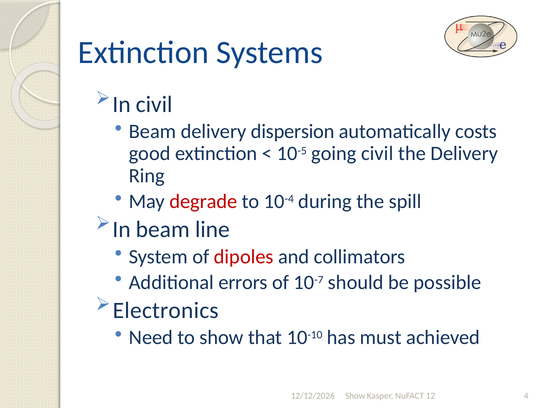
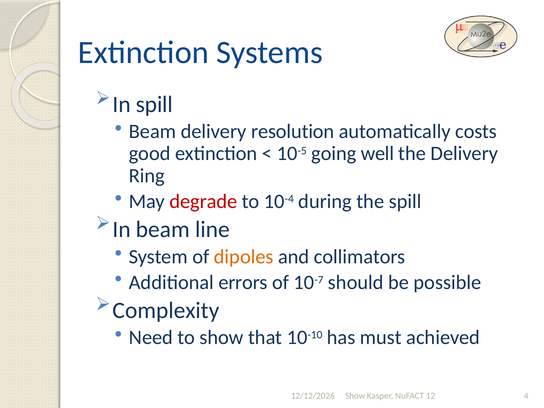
In civil: civil -> spill
dispersion: dispersion -> resolution
going civil: civil -> well
dipoles colour: red -> orange
Electronics: Electronics -> Complexity
